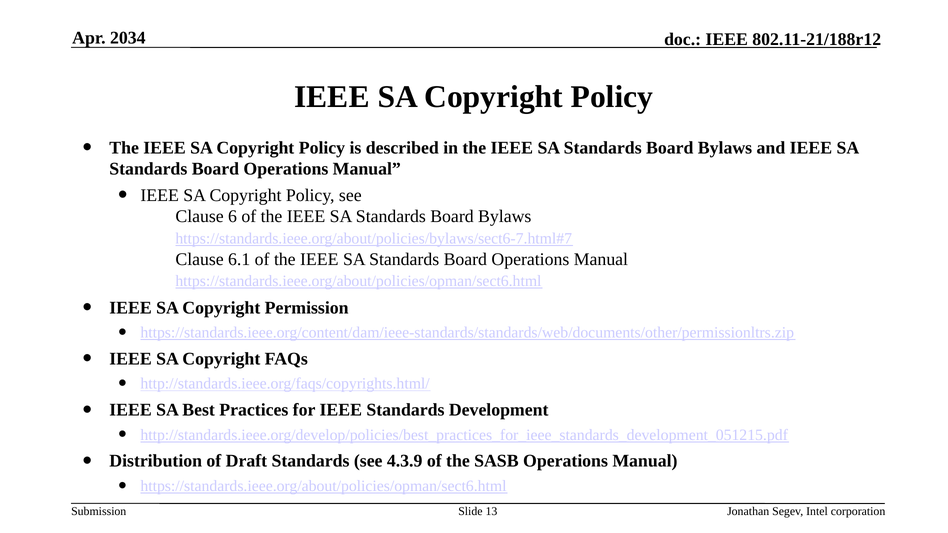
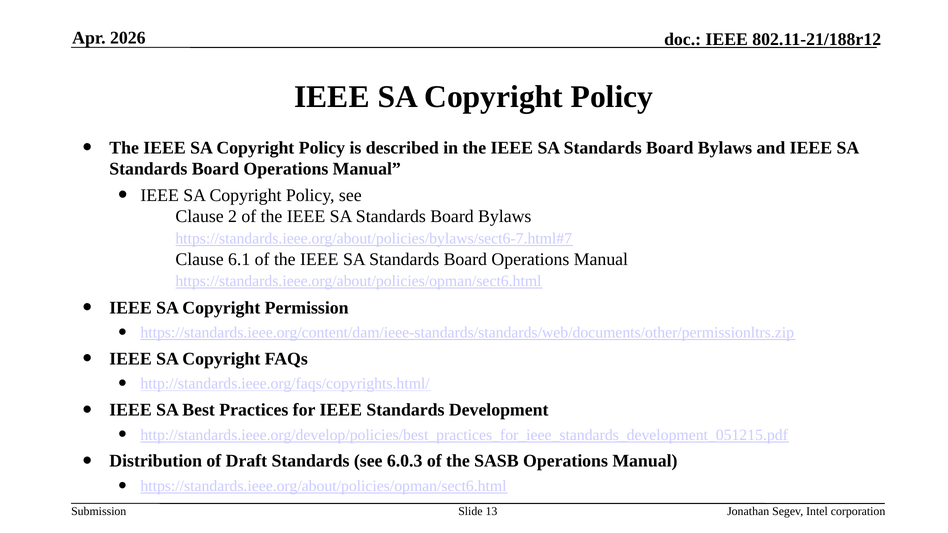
2034: 2034 -> 2026
6: 6 -> 2
4.3.9: 4.3.9 -> 6.0.3
